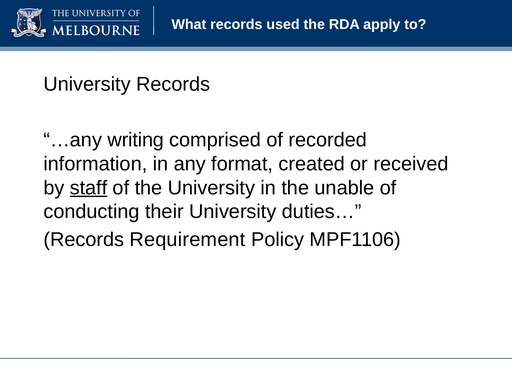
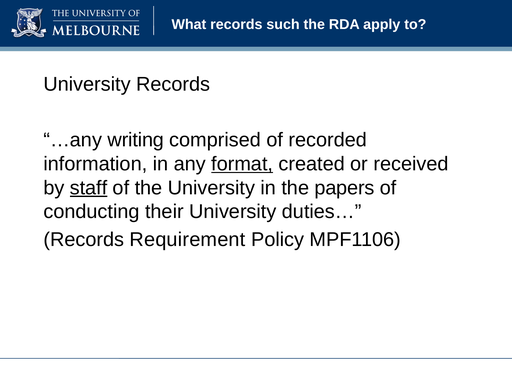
used: used -> such
format underline: none -> present
unable: unable -> papers
